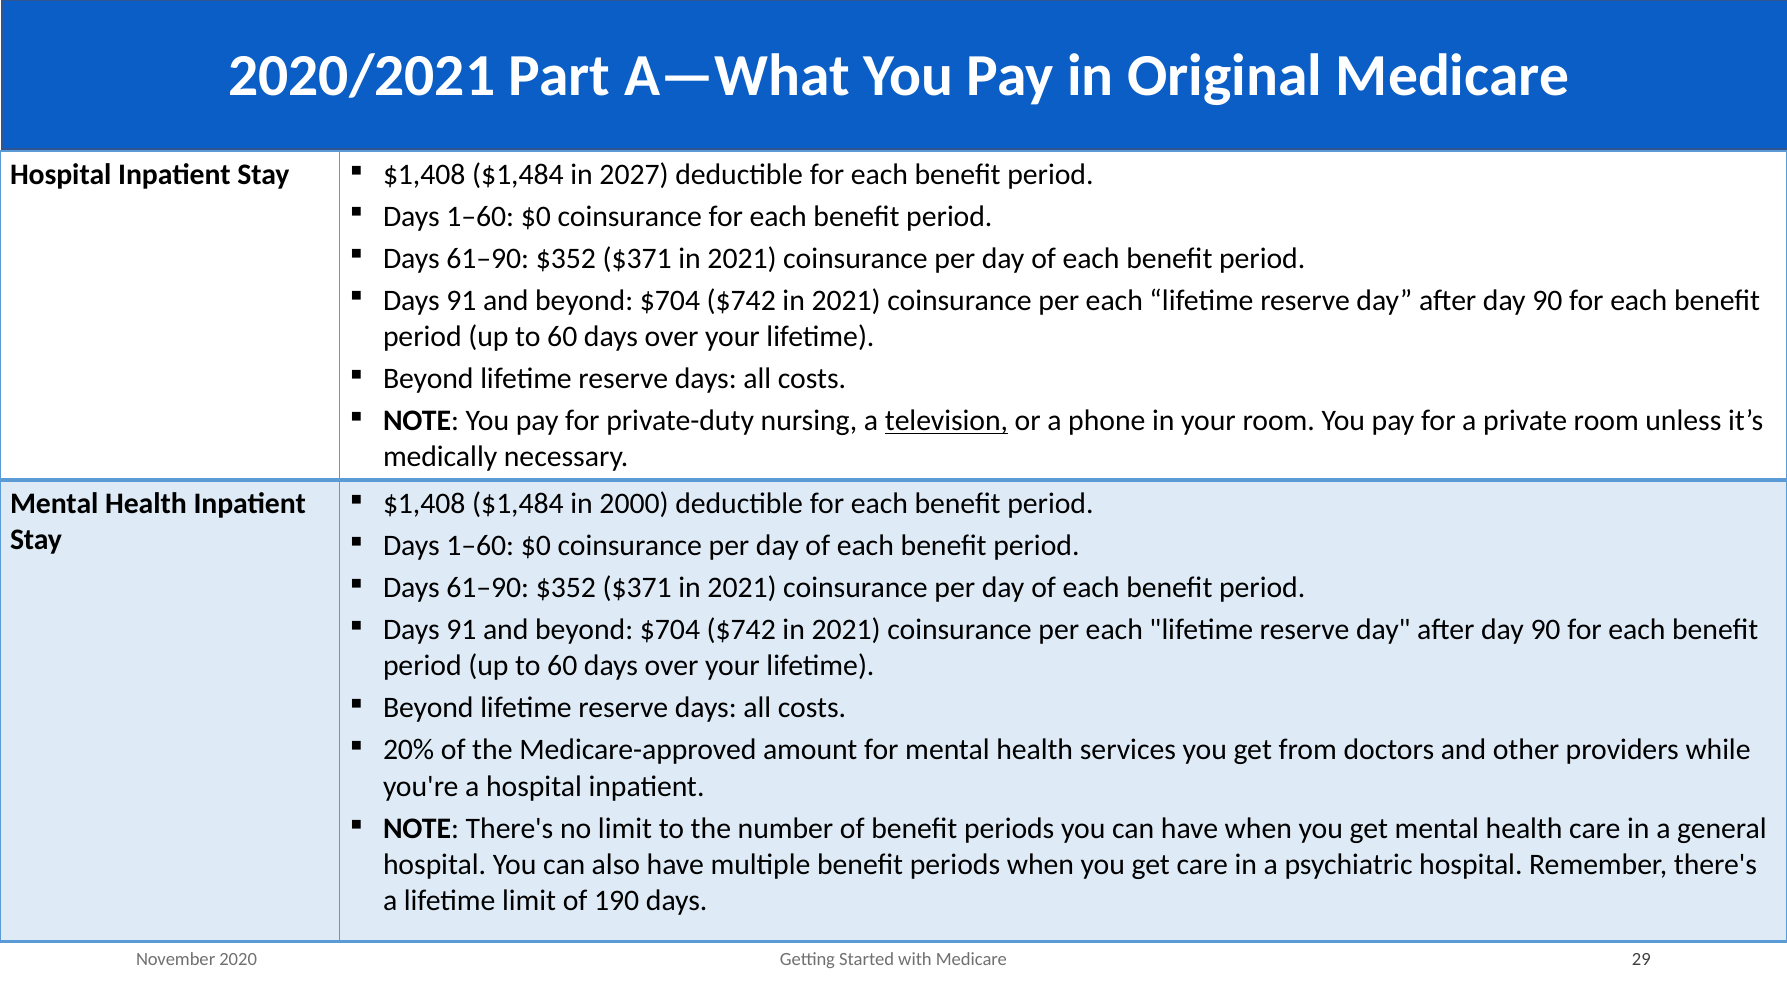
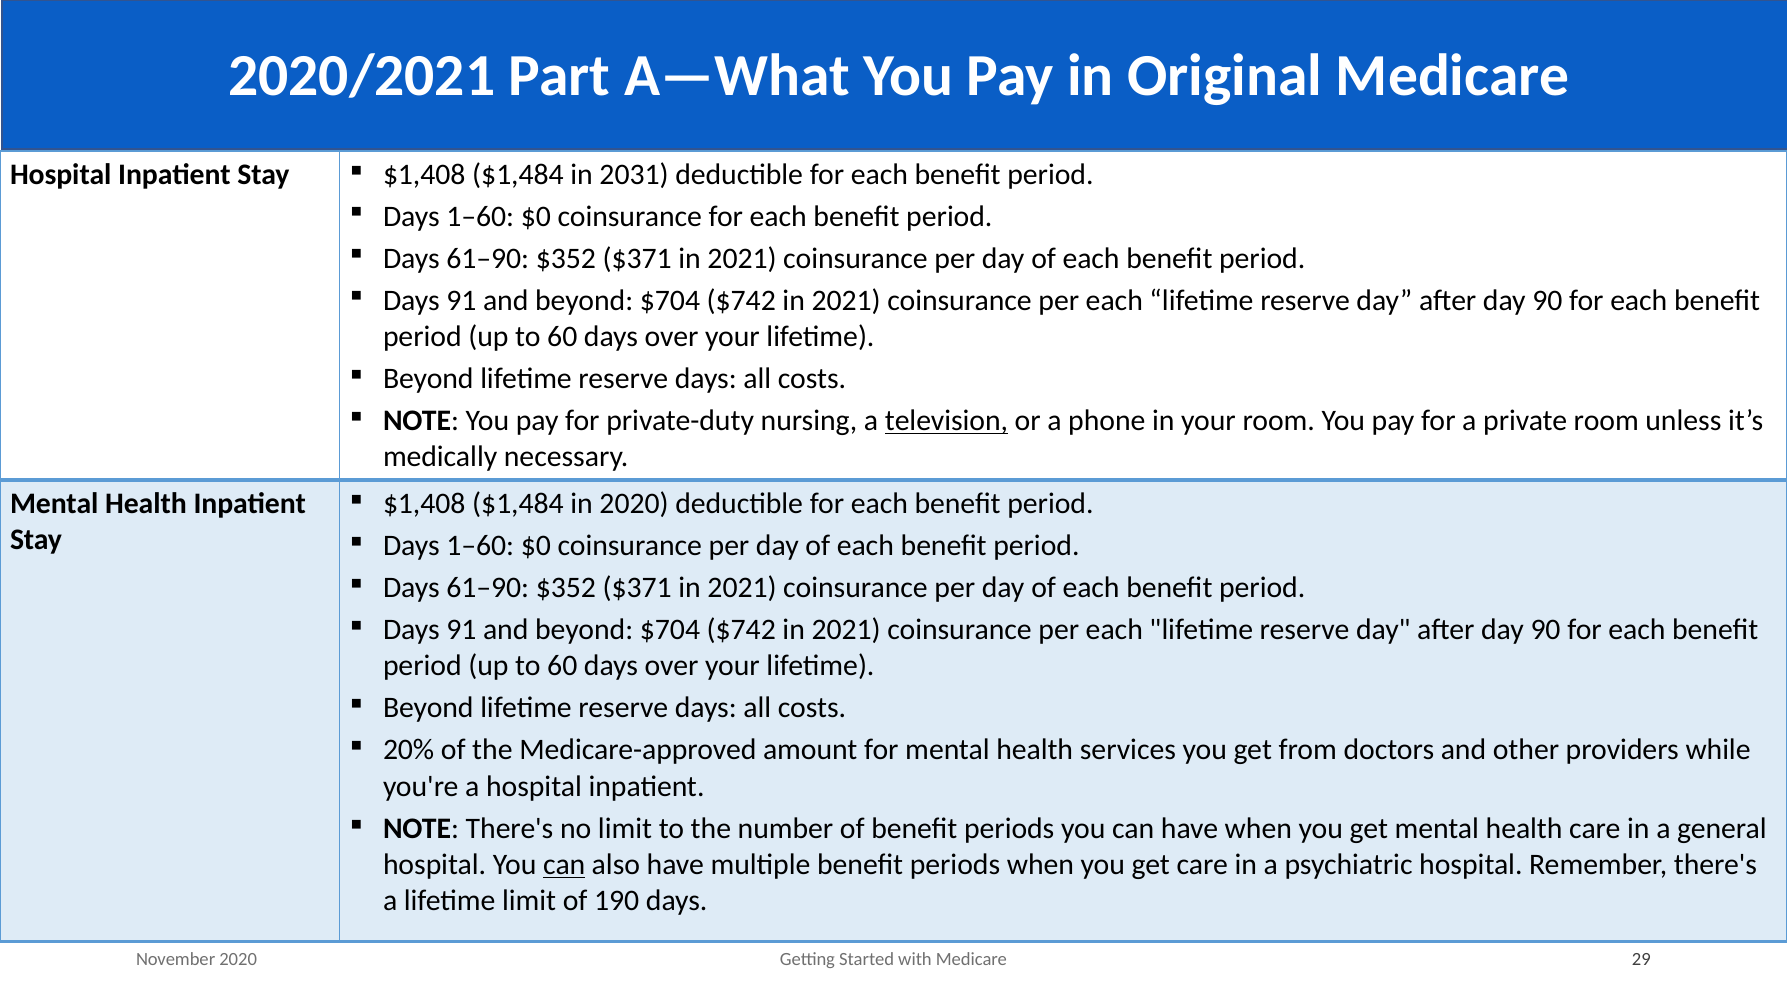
2027: 2027 -> 2031
in 2000: 2000 -> 2020
can at (564, 865) underline: none -> present
